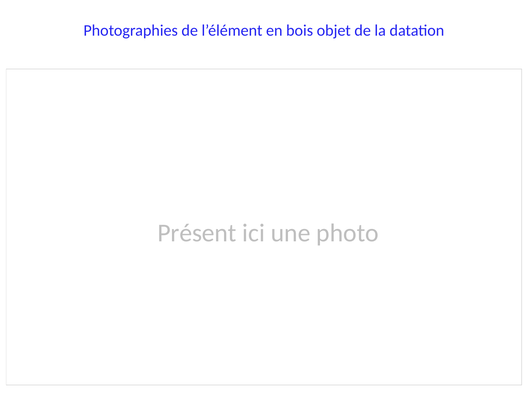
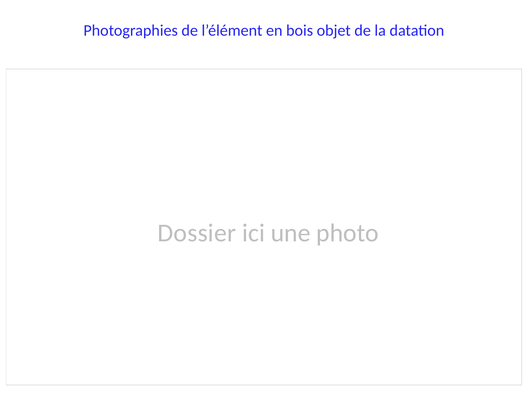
Présent: Présent -> Dossier
